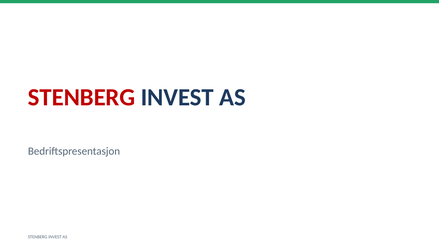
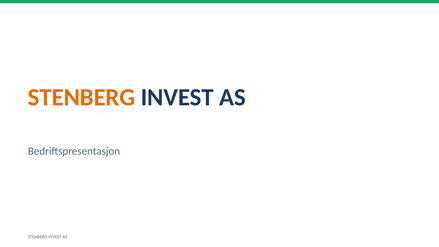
STENBERG at (82, 97) colour: red -> orange
